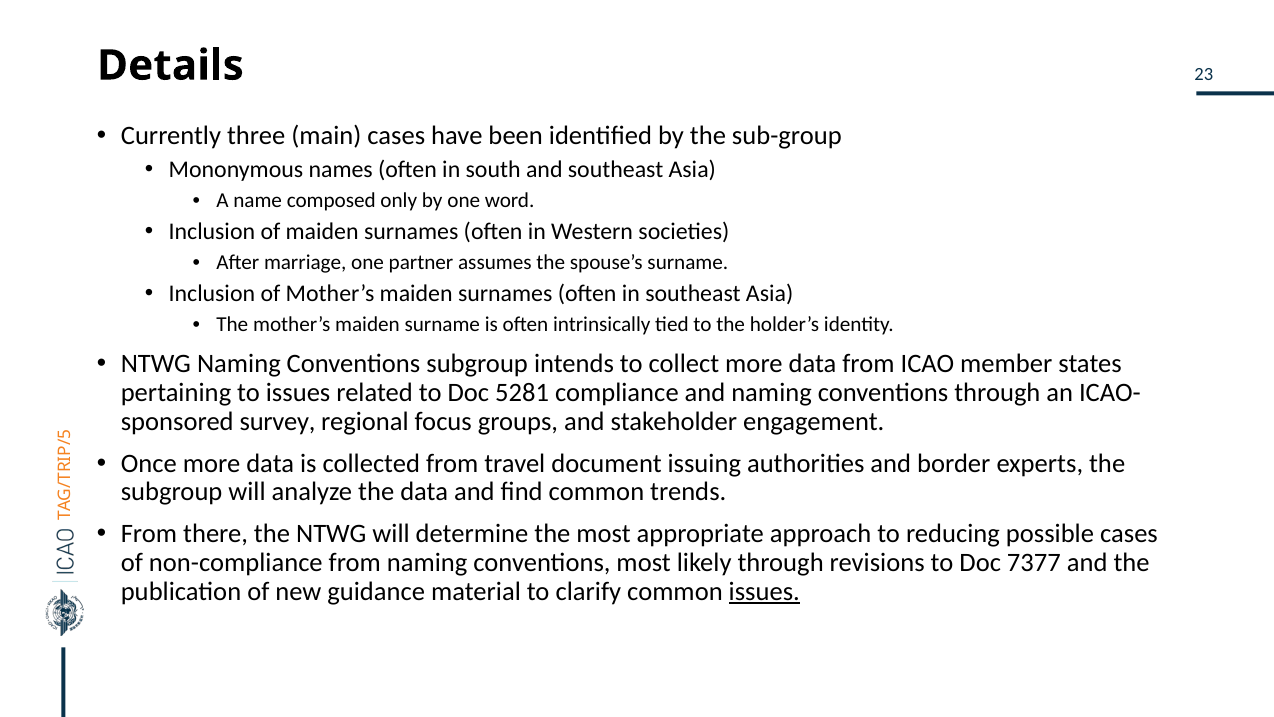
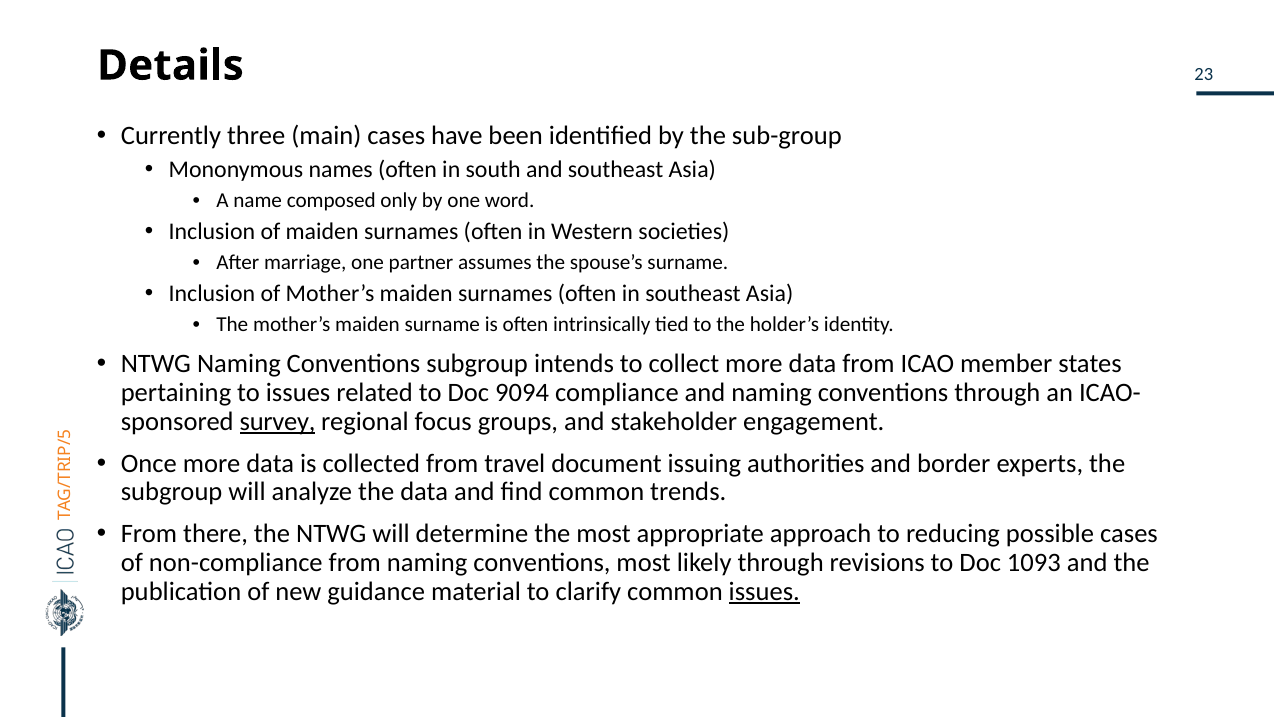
5281: 5281 -> 9094
survey underline: none -> present
7377: 7377 -> 1093
